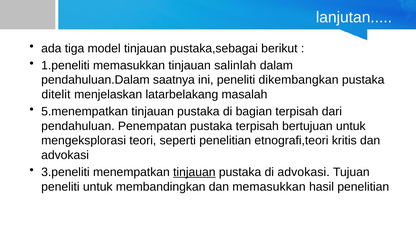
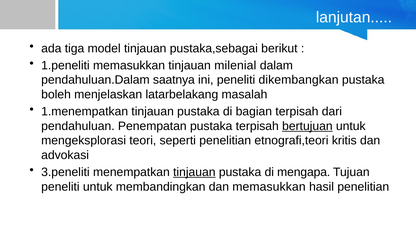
salinlah: salinlah -> milenial
ditelit: ditelit -> boleh
5.menempatkan: 5.menempatkan -> 1.menempatkan
bertujuan underline: none -> present
di advokasi: advokasi -> mengapa
